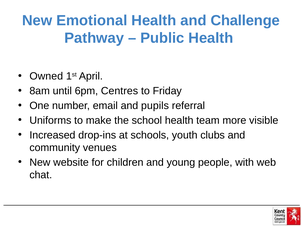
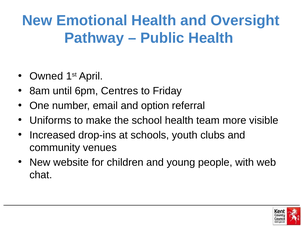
Challenge: Challenge -> Oversight
pupils: pupils -> option
